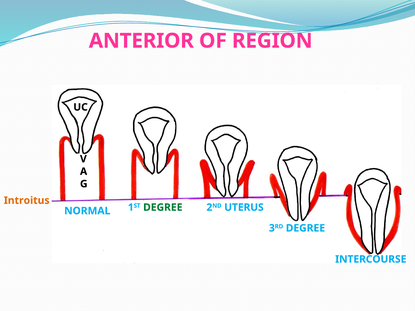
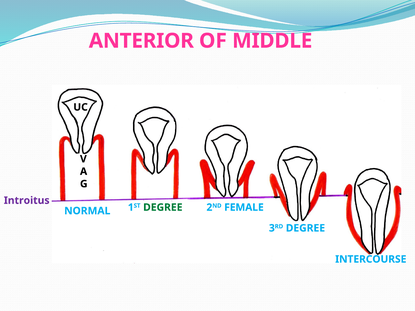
REGION: REGION -> MIDDLE
Introitus colour: orange -> purple
UTERUS: UTERUS -> FEMALE
